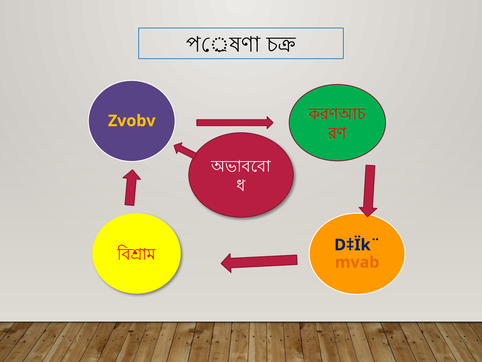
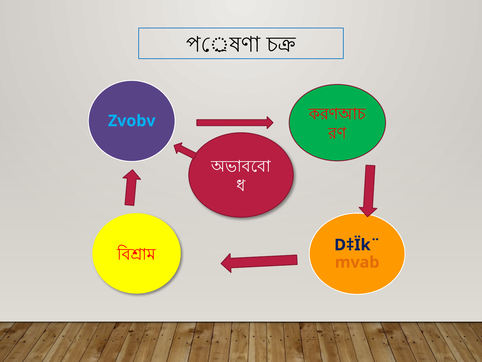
Zvobv colour: yellow -> light blue
